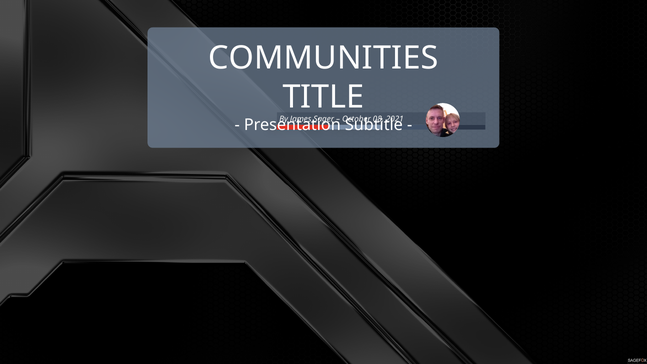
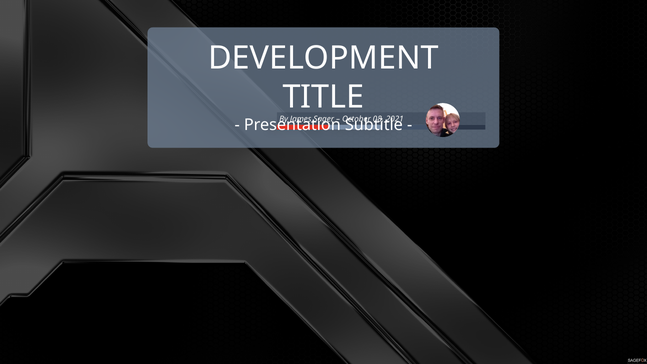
COMMUNITIES: COMMUNITIES -> DEVELOPMENT
